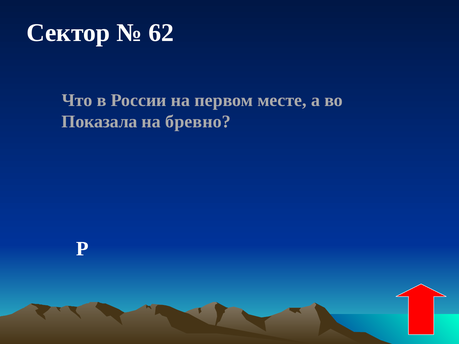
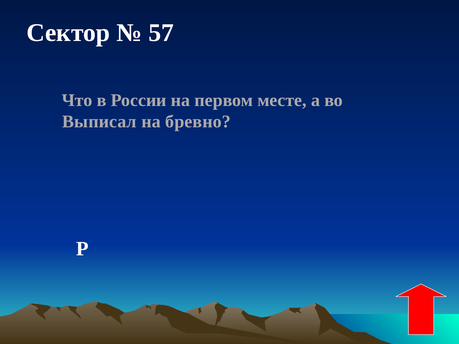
62: 62 -> 57
Показала: Показала -> Выписал
